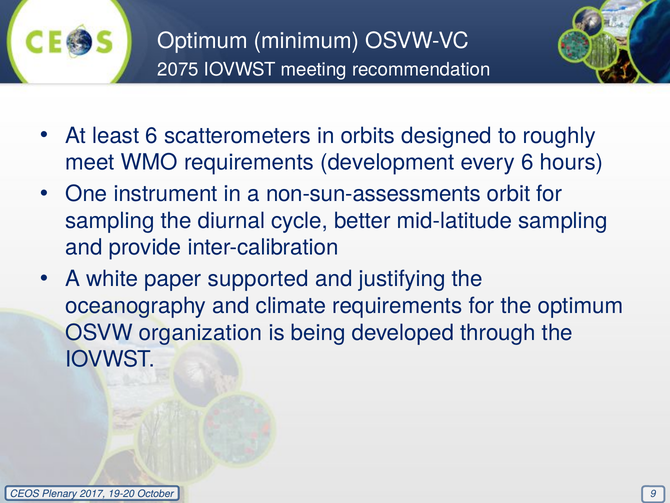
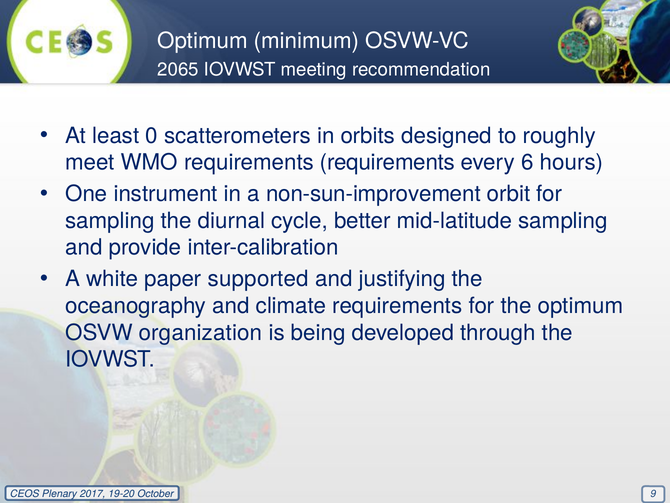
2075: 2075 -> 2065
least 6: 6 -> 0
requirements development: development -> requirements
non-sun-assessments: non-sun-assessments -> non-sun-improvement
